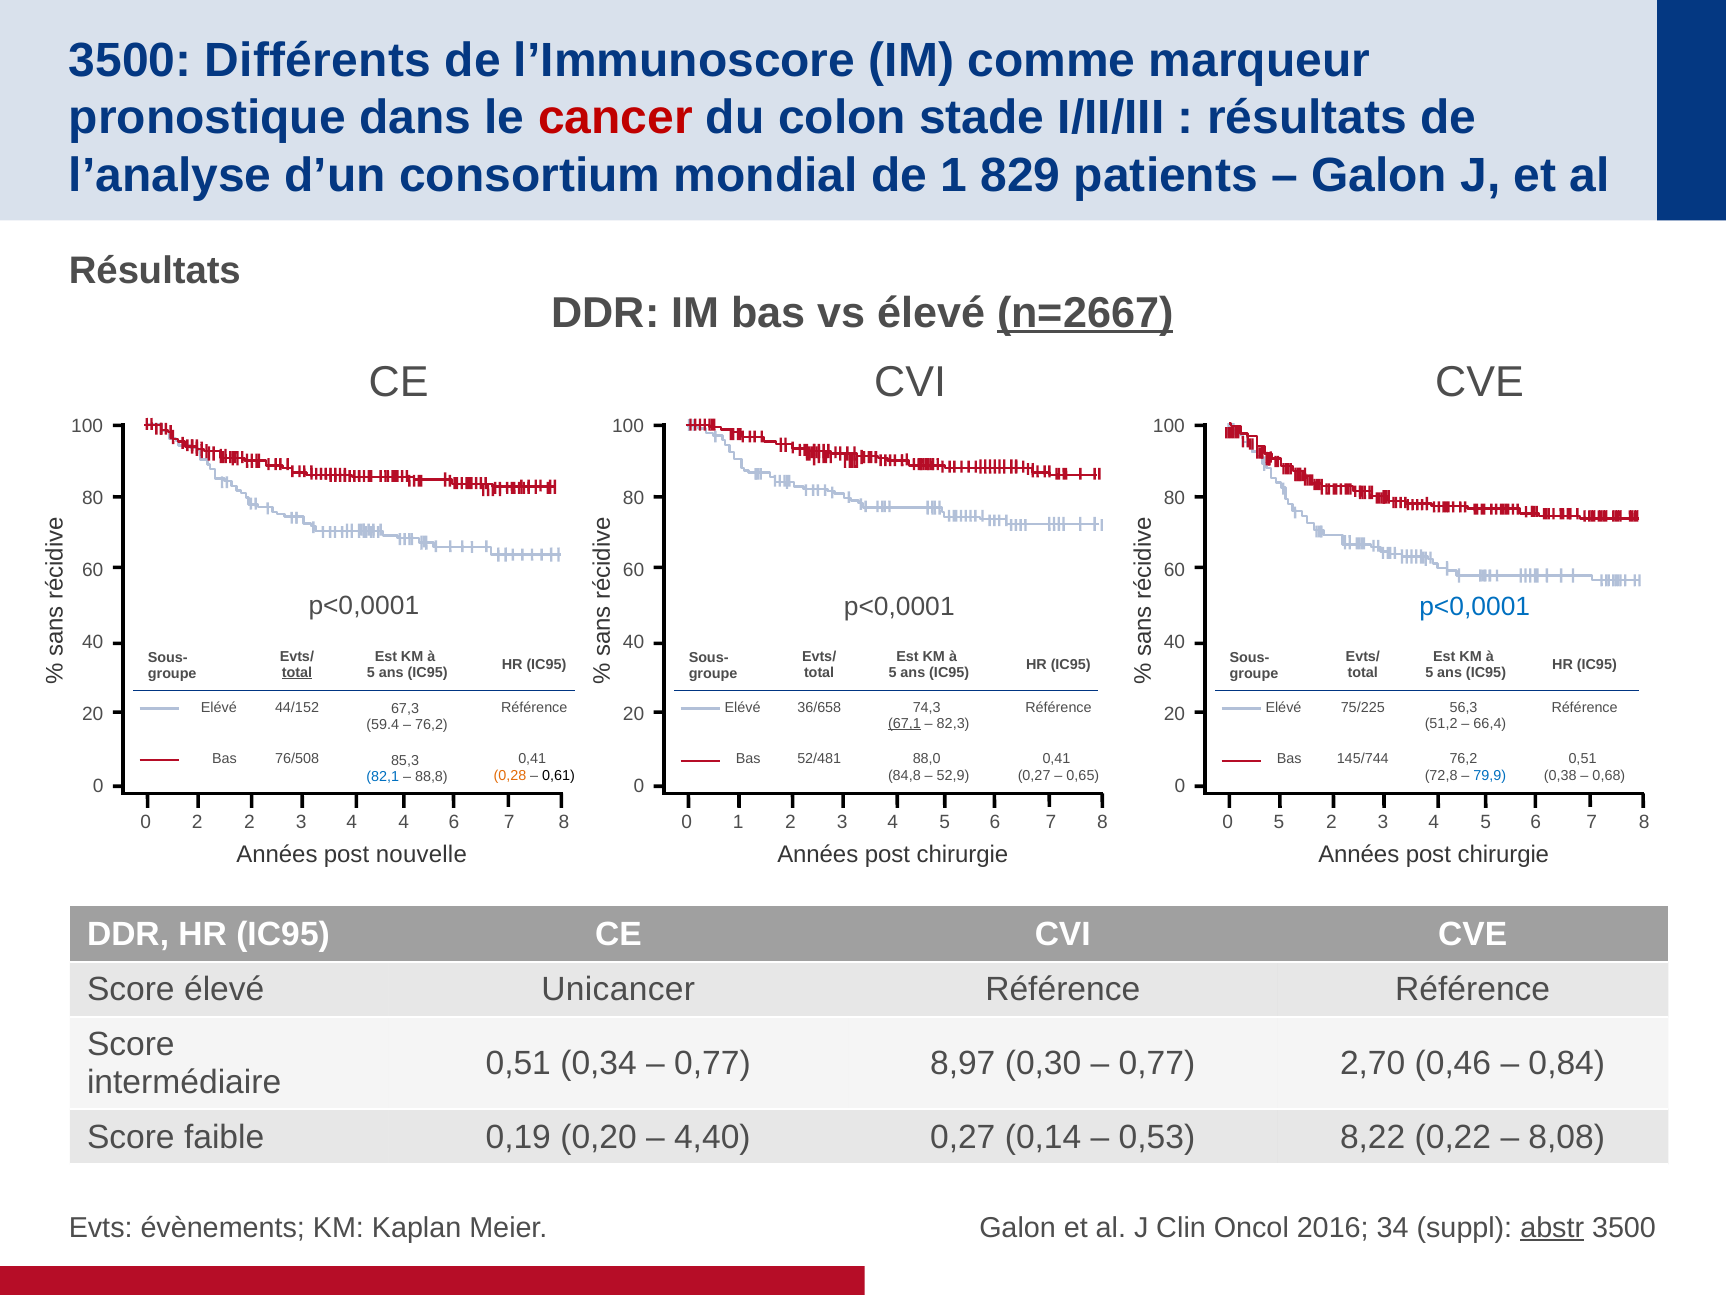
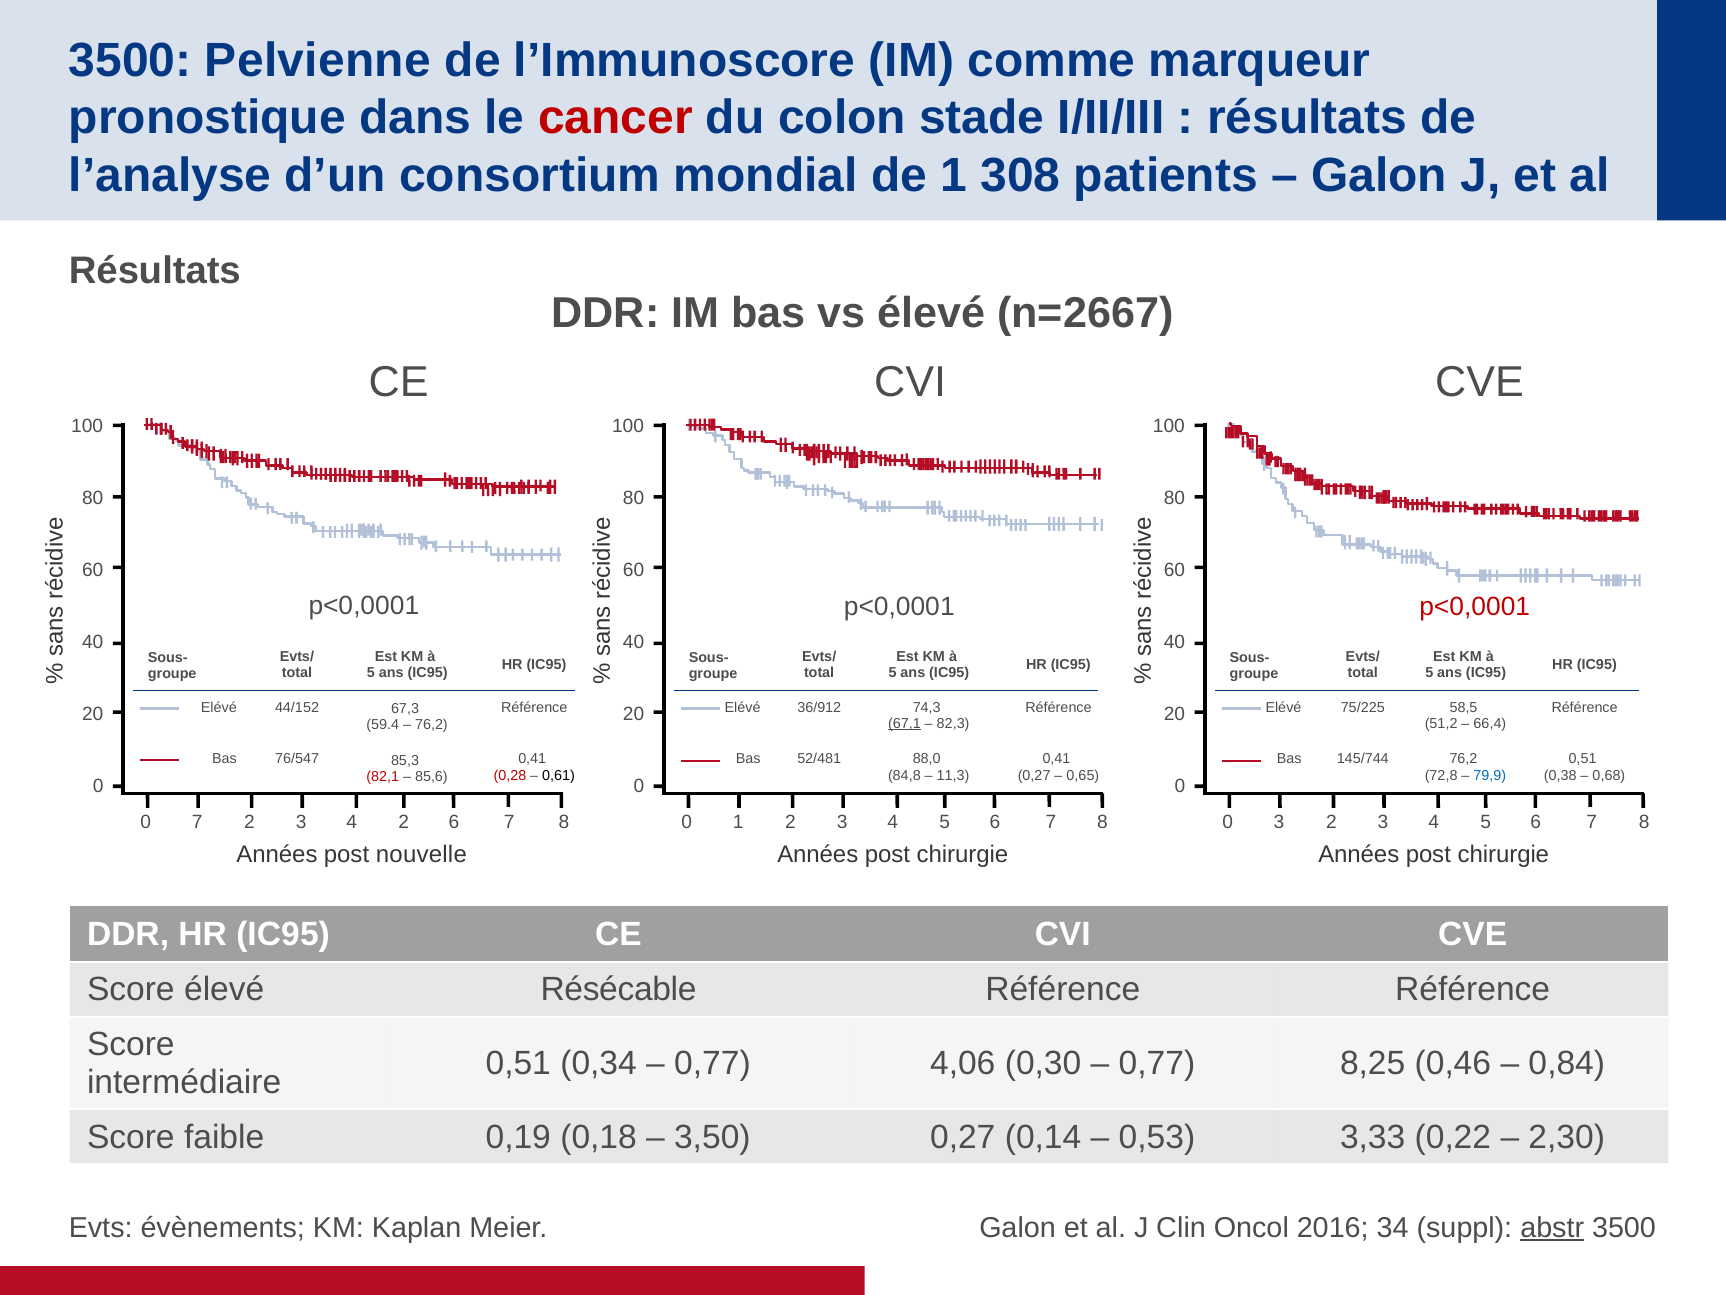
Différents: Différents -> Pelvienne
829: 829 -> 308
n=2667 underline: present -> none
p<0,0001 at (1475, 606) colour: blue -> red
total at (297, 672) underline: present -> none
36/658: 36/658 -> 36/912
56,3: 56,3 -> 58,5
76/508: 76/508 -> 76/547
0,28 colour: orange -> red
52,9: 52,9 -> 11,3
82,1 colour: blue -> red
88,8: 88,8 -> 85,6
0 2: 2 -> 7
4 4: 4 -> 2
0 5: 5 -> 3
Unicancer: Unicancer -> Résécable
8,97: 8,97 -> 4,06
2,70: 2,70 -> 8,25
0,20: 0,20 -> 0,18
4,40: 4,40 -> 3,50
8,22: 8,22 -> 3,33
8,08: 8,08 -> 2,30
